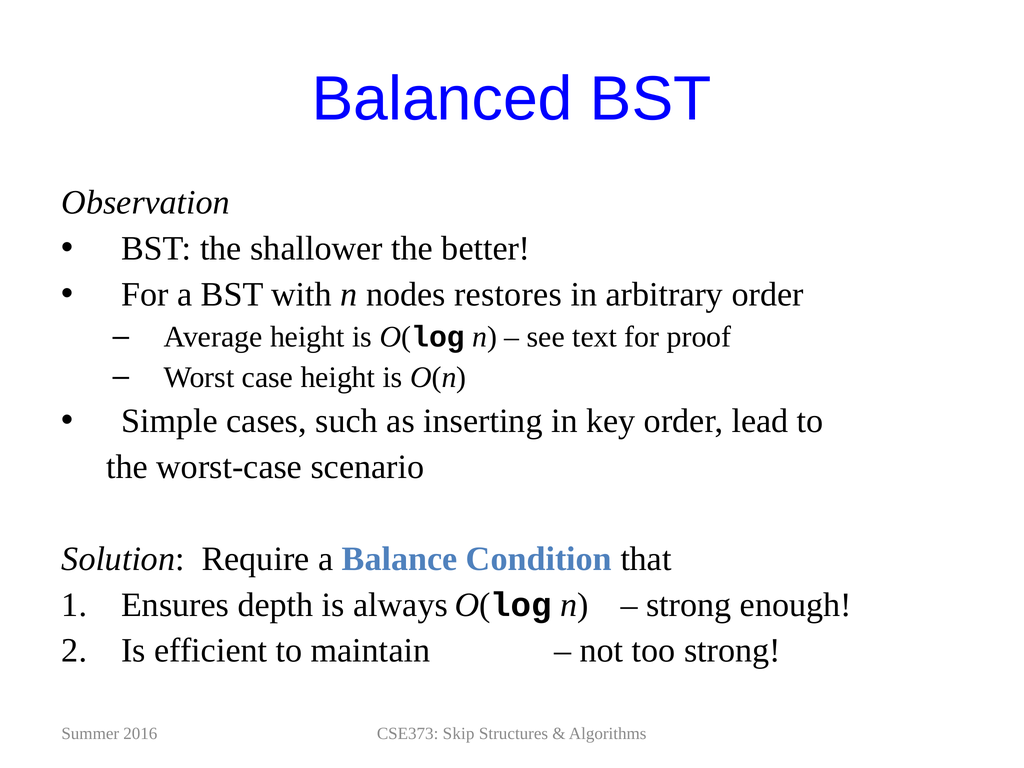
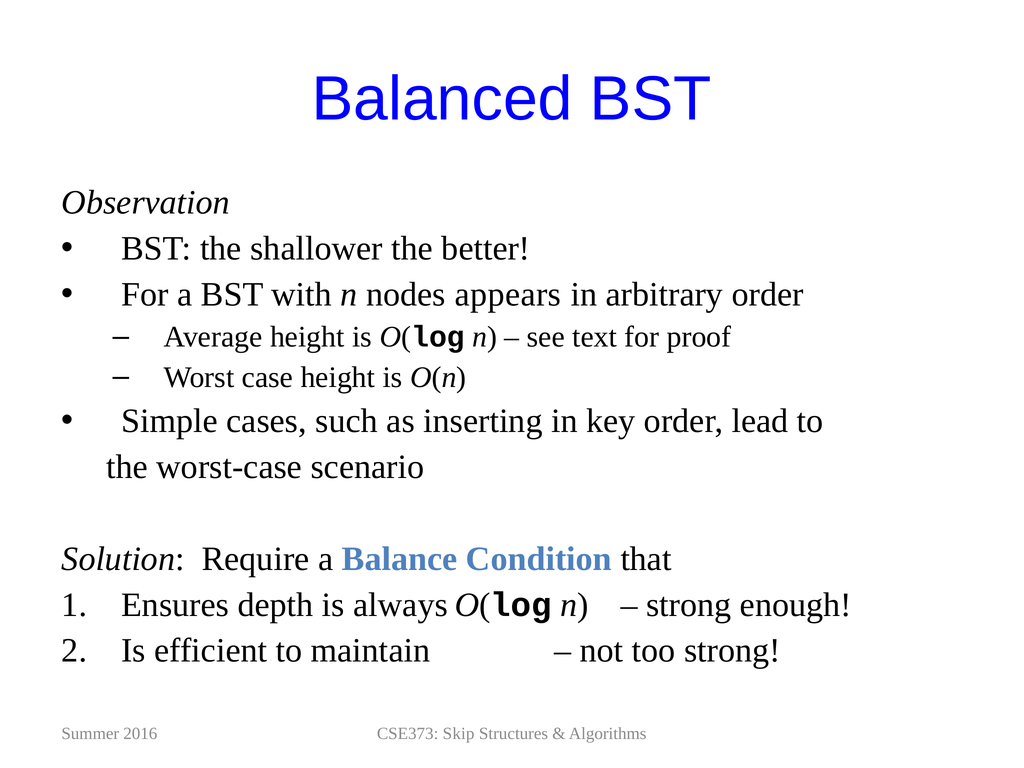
restores: restores -> appears
